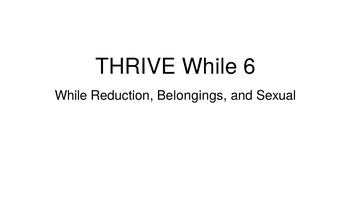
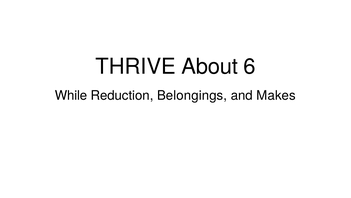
THRIVE While: While -> About
Sexual: Sexual -> Makes
